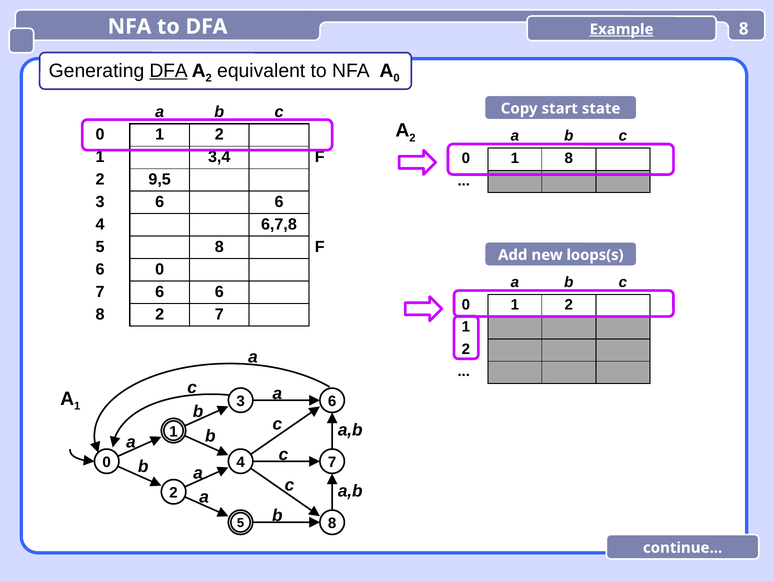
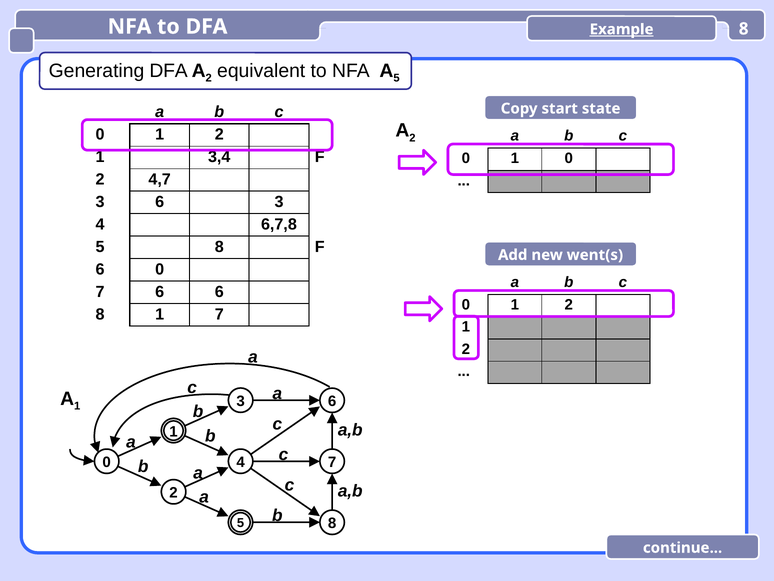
DFA at (169, 71) underline: present -> none
A 0: 0 -> 5
1 8: 8 -> 0
9,5: 9,5 -> 4,7
3 6 6: 6 -> 3
loops(s: loops(s -> went(s
8 2: 2 -> 1
